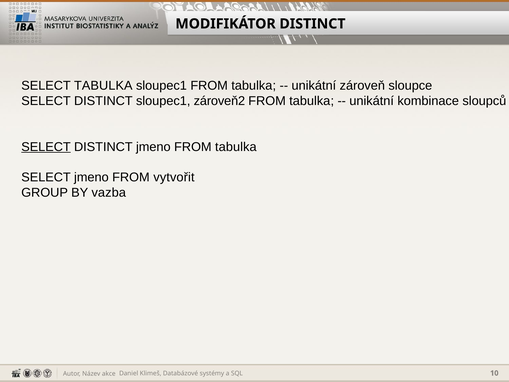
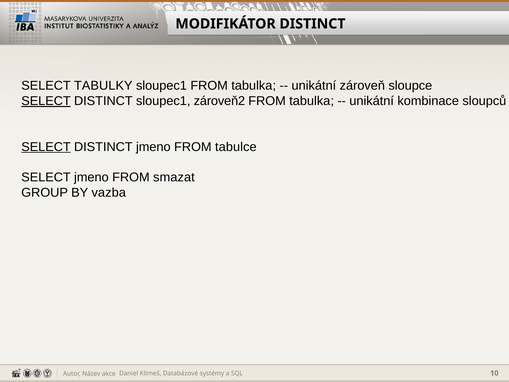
SELECT TABULKA: TABULKA -> TABULKY
SELECT at (46, 101) underline: none -> present
jmeno FROM tabulka: tabulka -> tabulce
vytvořit: vytvořit -> smazat
